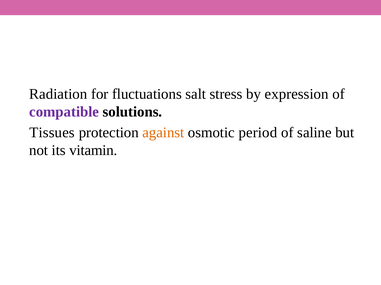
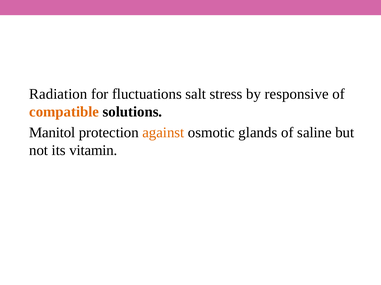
expression: expression -> responsive
compatible colour: purple -> orange
Tissues: Tissues -> Manitol
period: period -> glands
